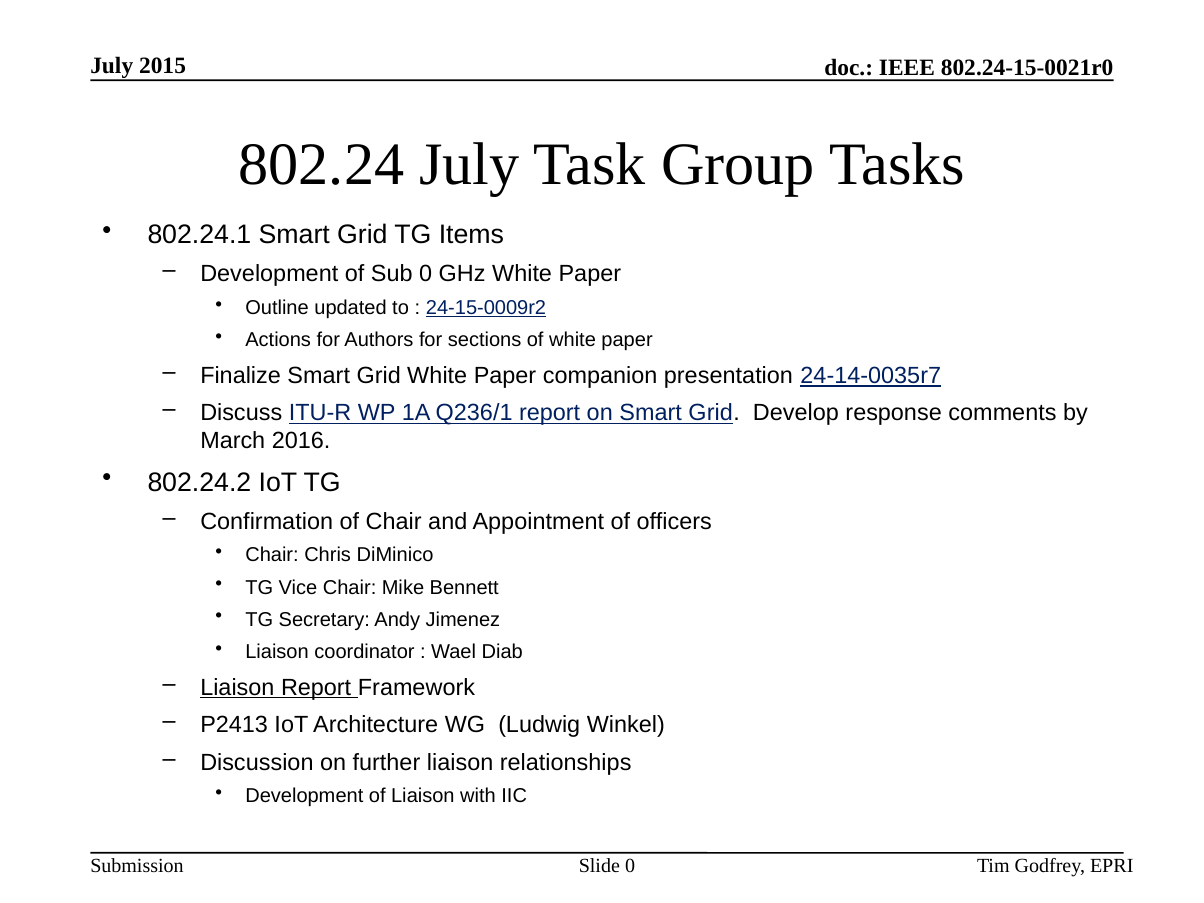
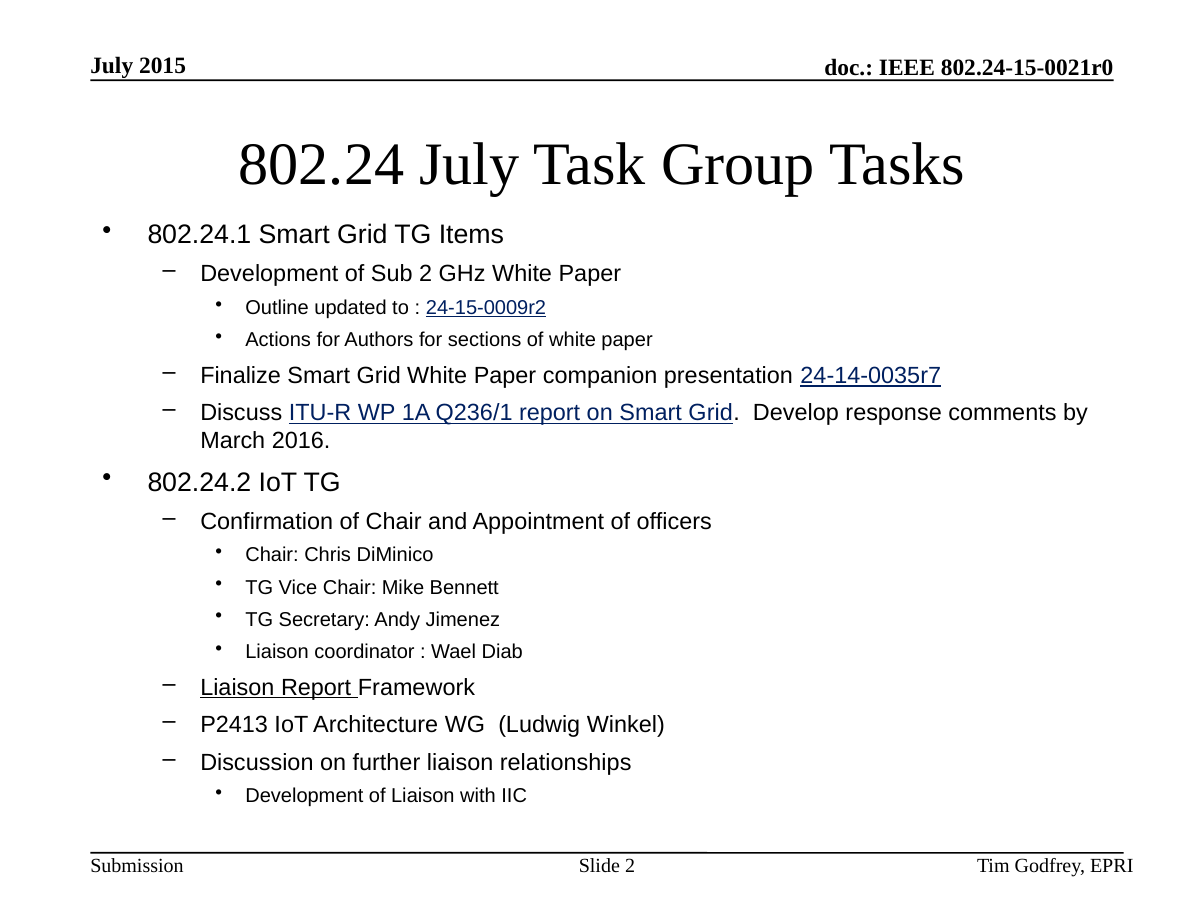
Sub 0: 0 -> 2
Slide 0: 0 -> 2
